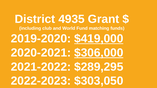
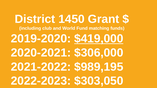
4935: 4935 -> 1450
$306,000 underline: present -> none
$289,295: $289,295 -> $989,195
